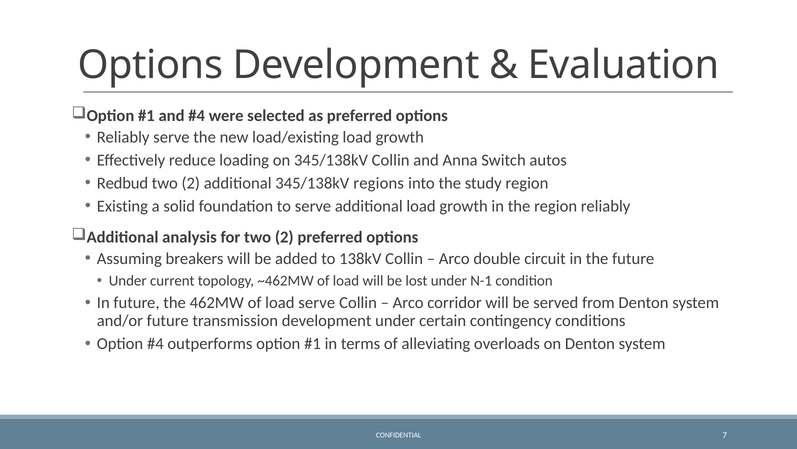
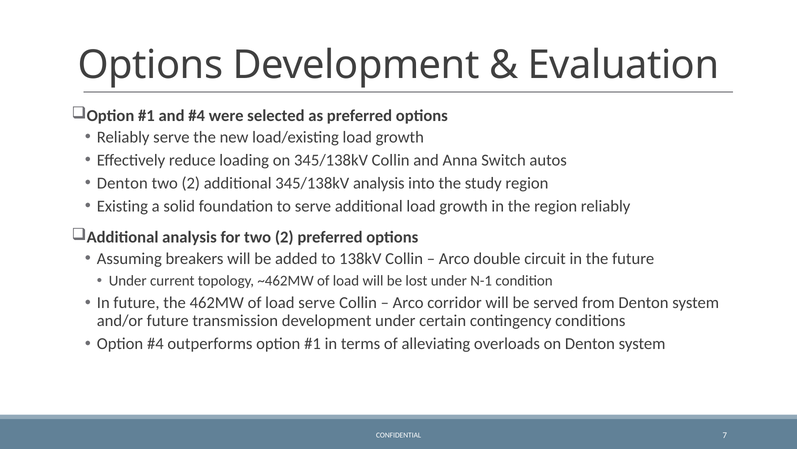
Redbud at (122, 183): Redbud -> Denton
345/138kV regions: regions -> analysis
